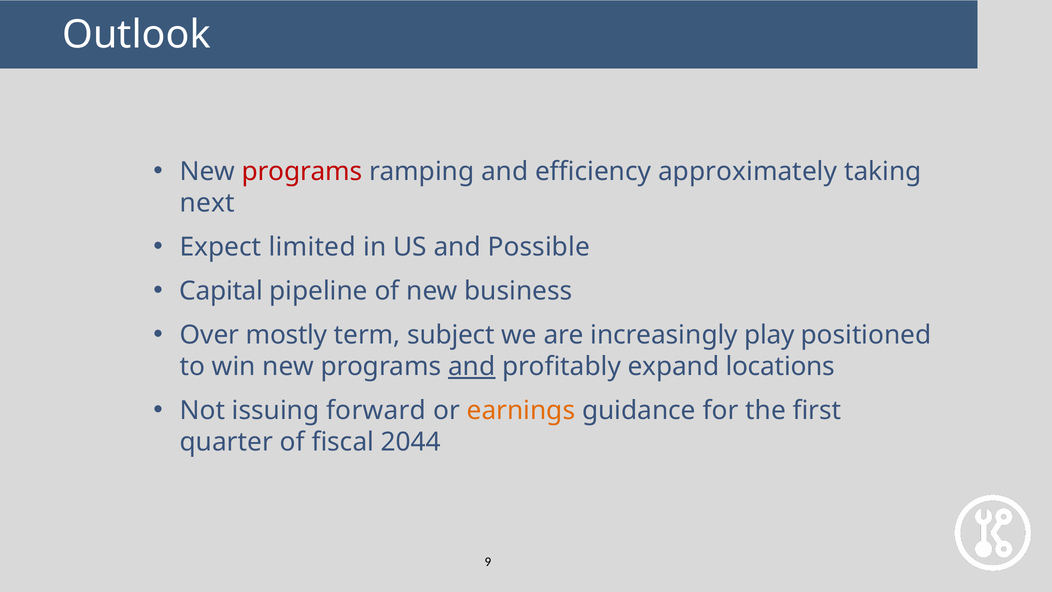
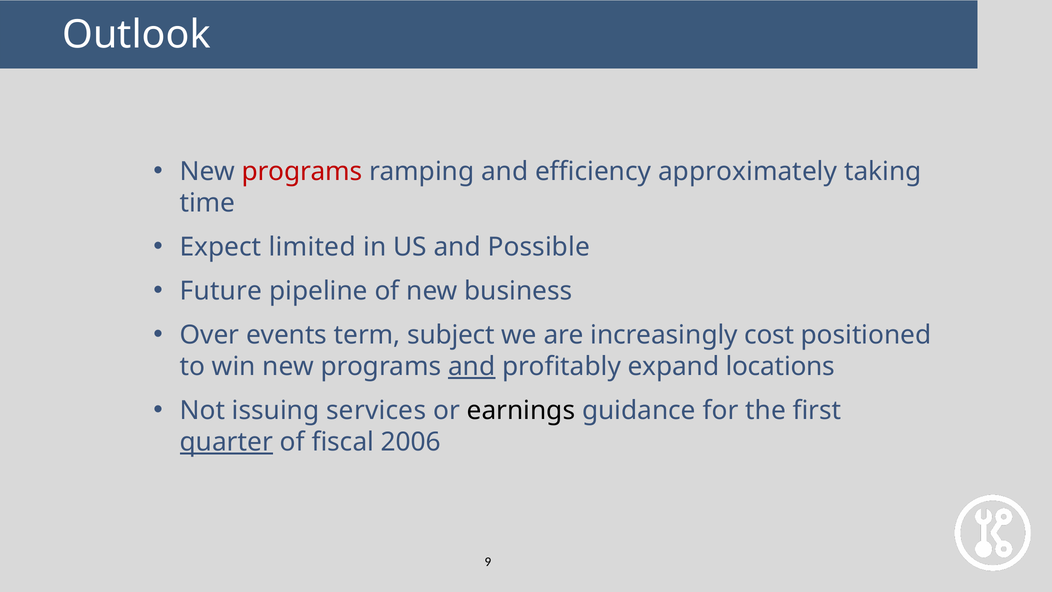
next: next -> time
Capital: Capital -> Future
mostly: mostly -> events
play: play -> cost
forward: forward -> services
earnings colour: orange -> black
quarter underline: none -> present
2044: 2044 -> 2006
